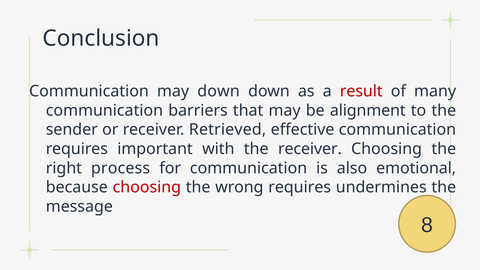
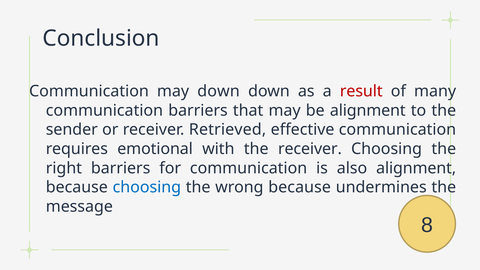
important: important -> emotional
right process: process -> barriers
also emotional: emotional -> alignment
choosing at (147, 187) colour: red -> blue
wrong requires: requires -> because
